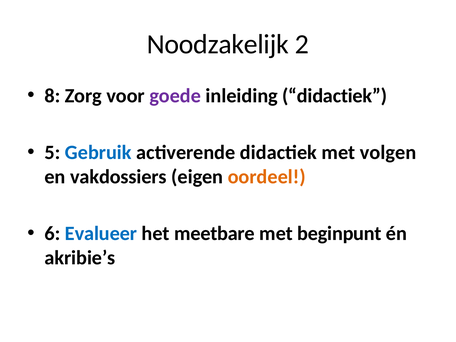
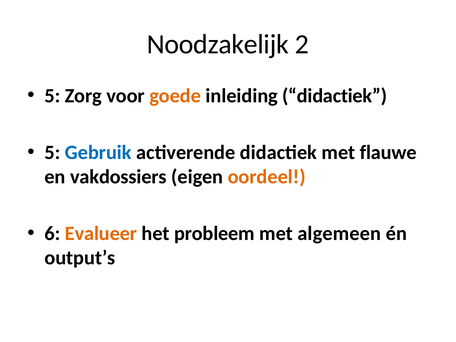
8 at (52, 96): 8 -> 5
goede colour: purple -> orange
volgen: volgen -> flauwe
Evalueer colour: blue -> orange
meetbare: meetbare -> probleem
beginpunt: beginpunt -> algemeen
akribie’s: akribie’s -> output’s
